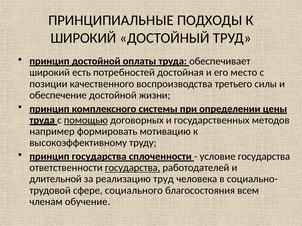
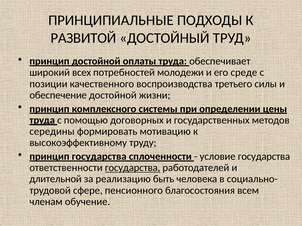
ШИРОКИЙ at (83, 38): ШИРОКИЙ -> РАЗВИТОЙ
есть: есть -> всех
достойная: достойная -> молодежи
место: место -> среде
помощью underline: present -> none
например: например -> середины
реализацию труд: труд -> быть
социального: социального -> пенсионного
